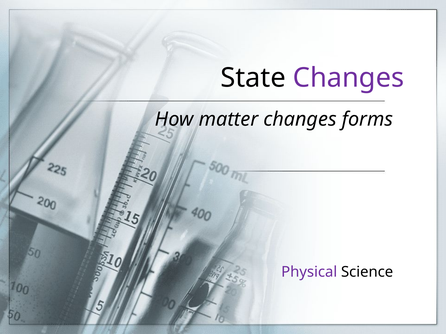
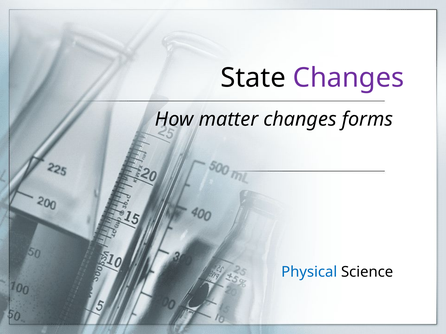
Physical colour: purple -> blue
